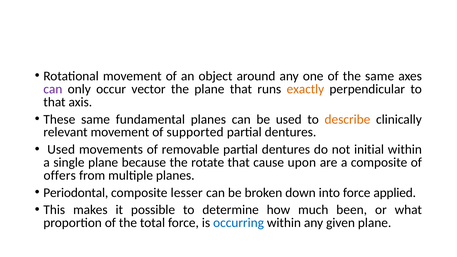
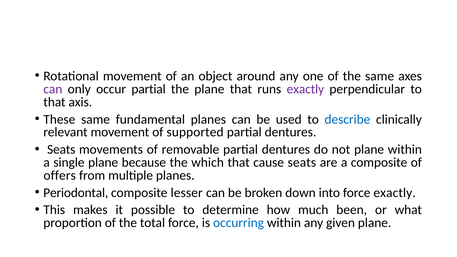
occur vector: vector -> partial
exactly at (305, 89) colour: orange -> purple
describe colour: orange -> blue
Used at (61, 150): Used -> Seats
not initial: initial -> plane
rotate: rotate -> which
cause upon: upon -> seats
force applied: applied -> exactly
